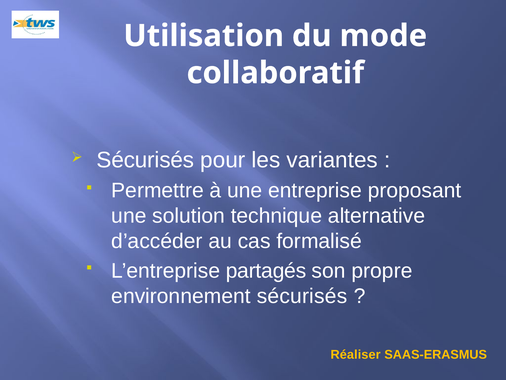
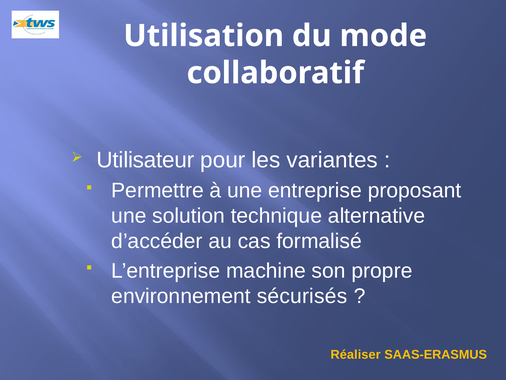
Sécurisés at (145, 160): Sécurisés -> Utilisateur
partagés: partagés -> machine
